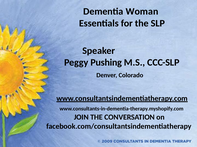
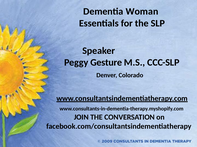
Pushing: Pushing -> Gesture
